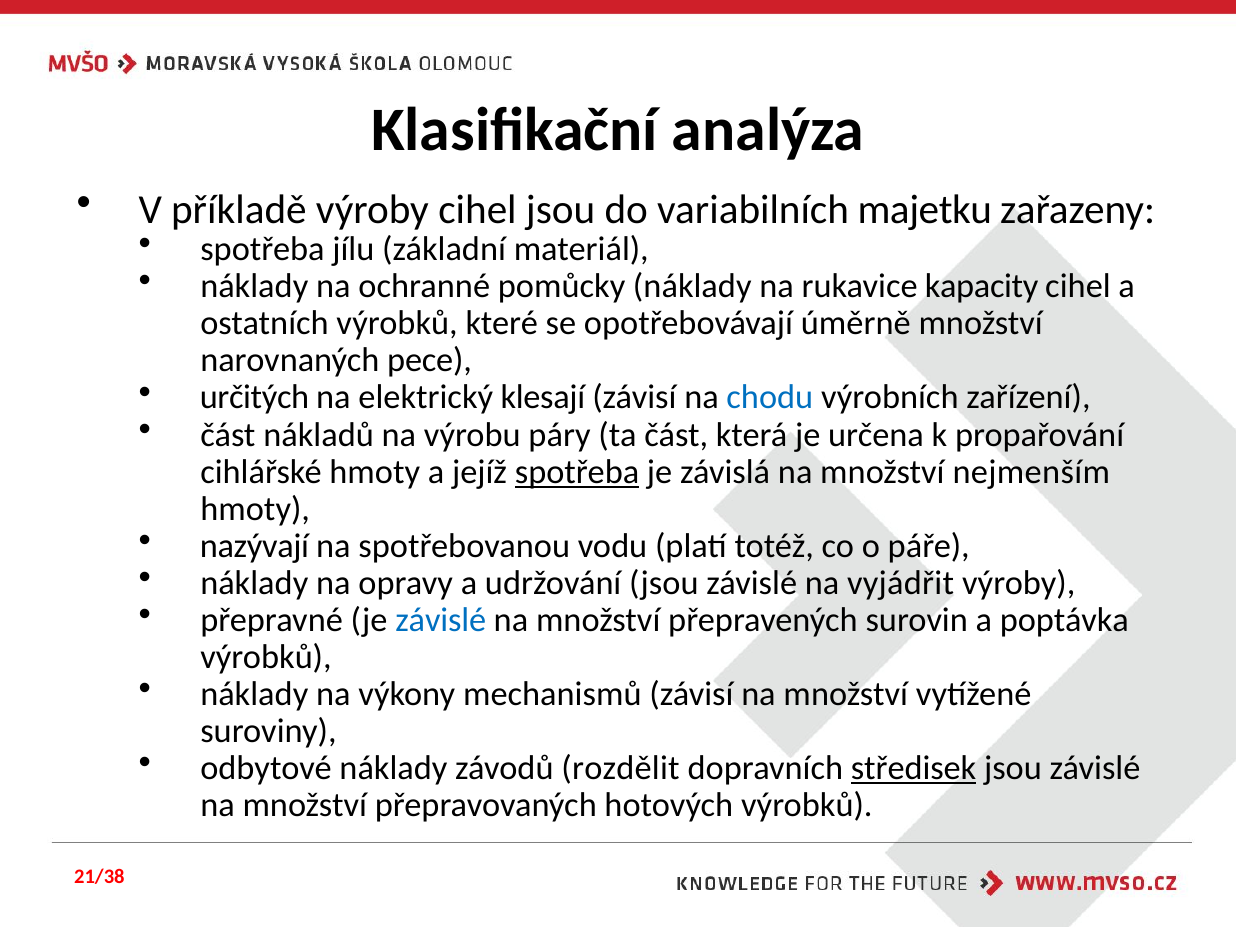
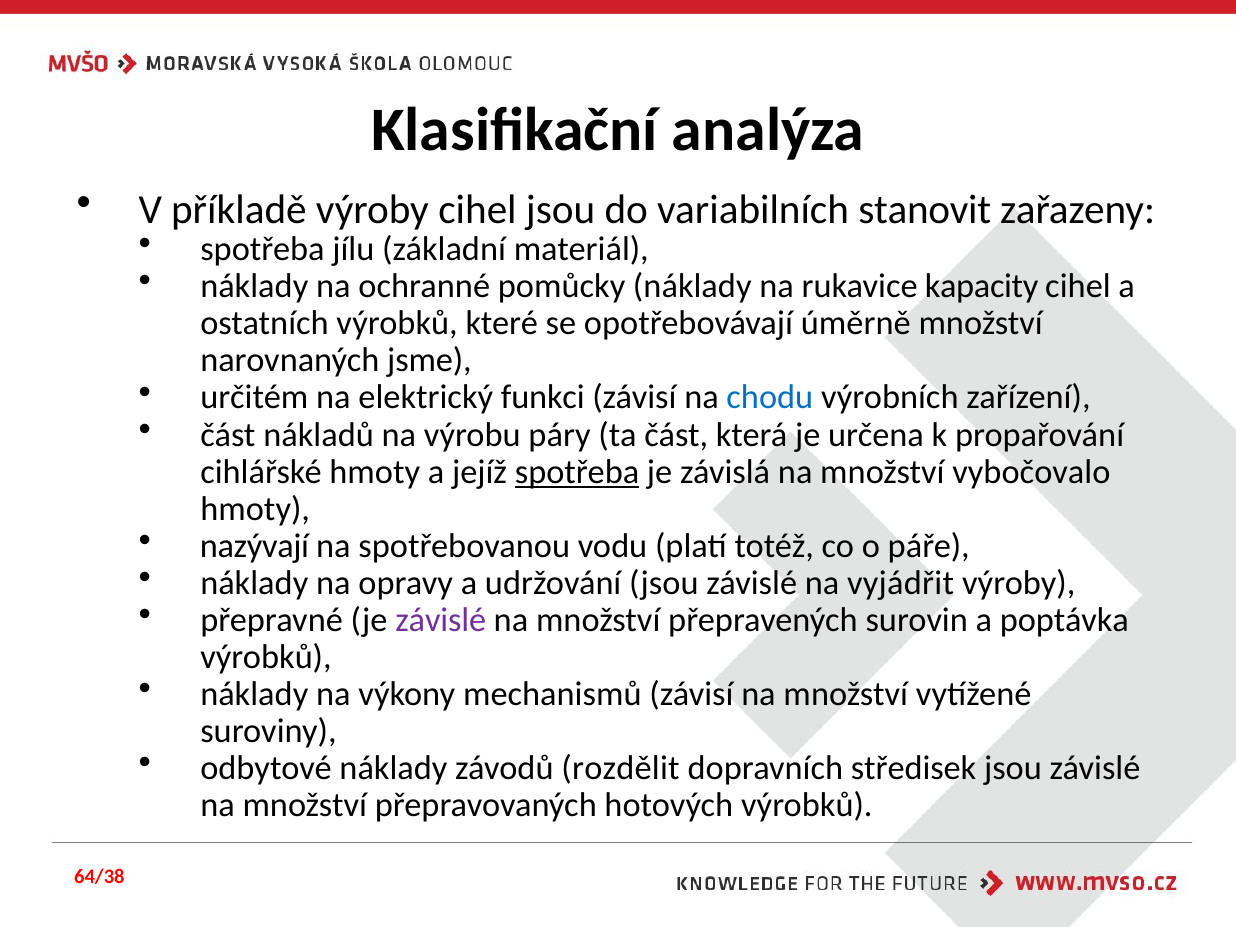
majetku: majetku -> stanovit
pece: pece -> jsme
určitých: určitých -> určitém
klesají: klesají -> funkci
nejmenším: nejmenším -> vybočovalo
závislé at (441, 620) colour: blue -> purple
středisek underline: present -> none
21/38: 21/38 -> 64/38
